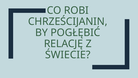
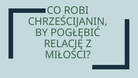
ŚWIECIE: ŚWIECIE -> MIŁOŚCI
